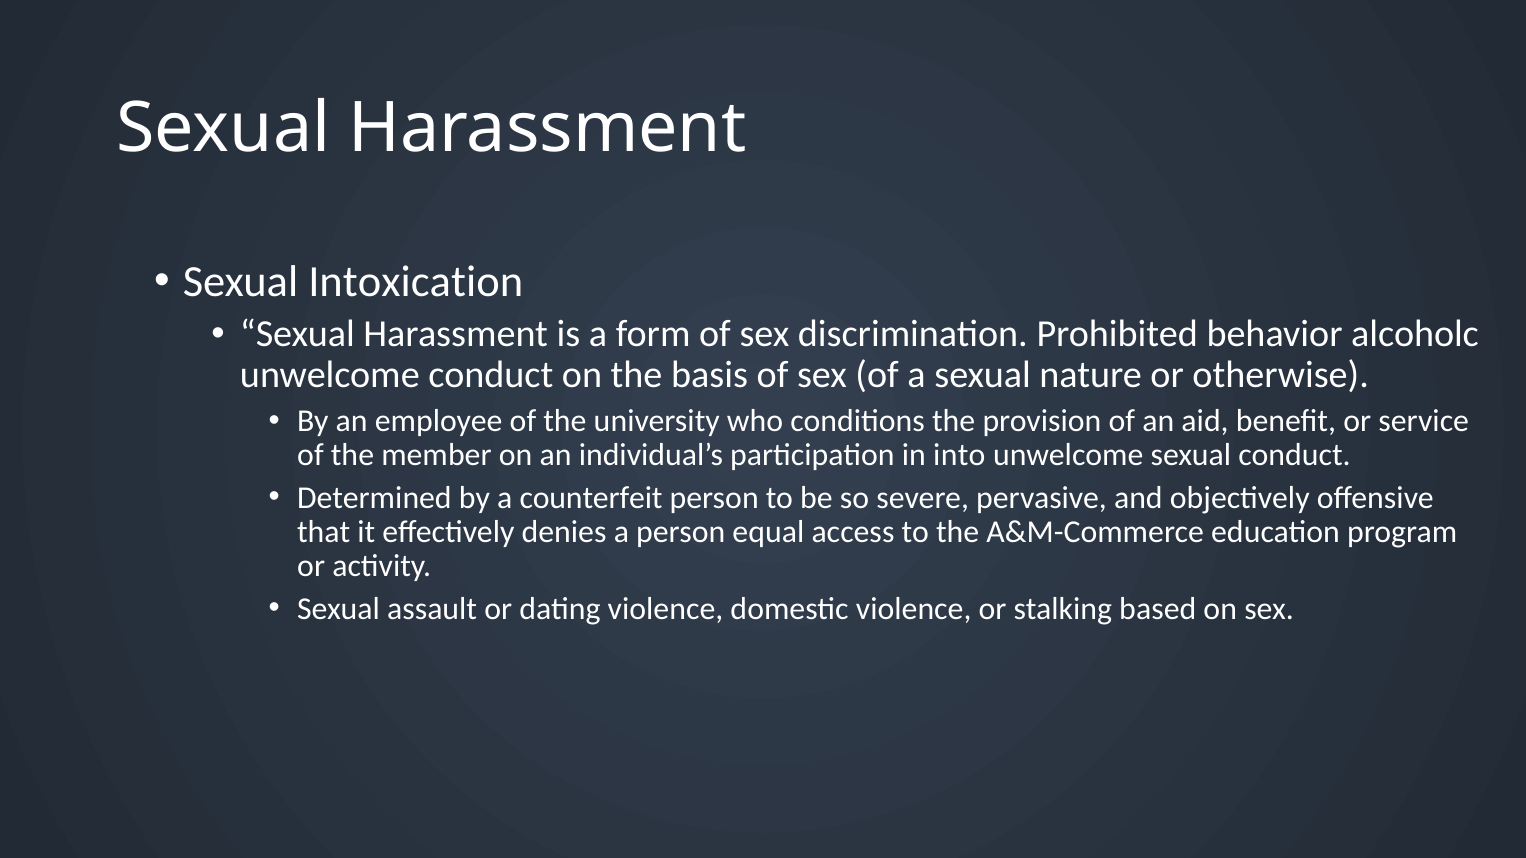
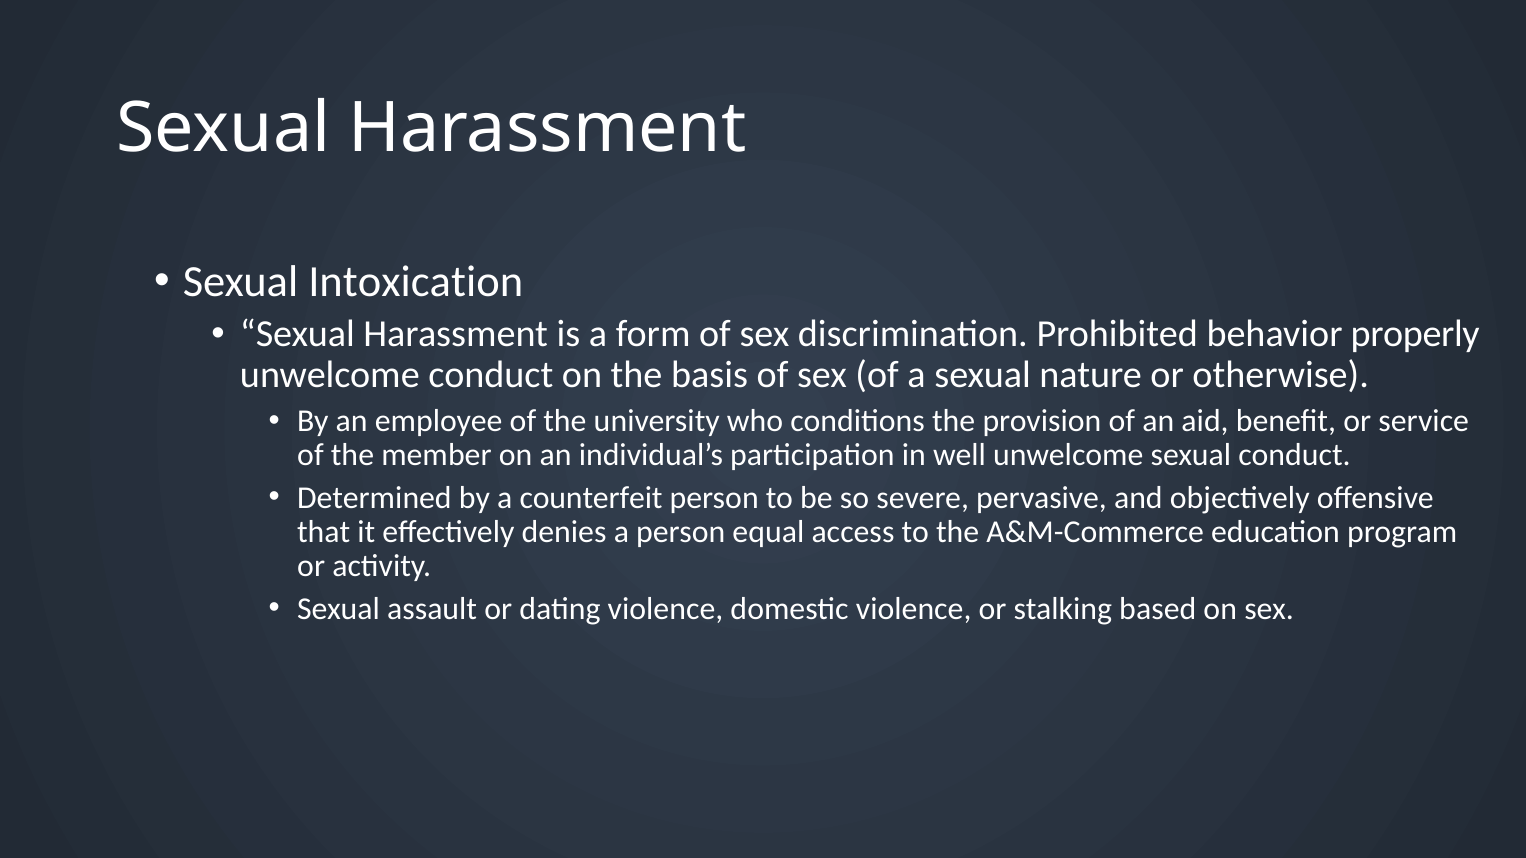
alcoholc: alcoholc -> properly
into: into -> well
